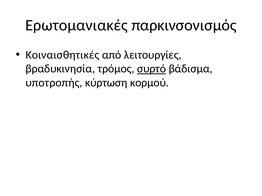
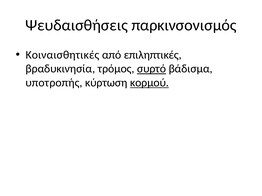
Ερωτομανιακές: Ερωτομανιακές -> Ψευδαισθήσεις
λειτουργίες: λειτουργίες -> επιληπτικές
κορμού underline: none -> present
